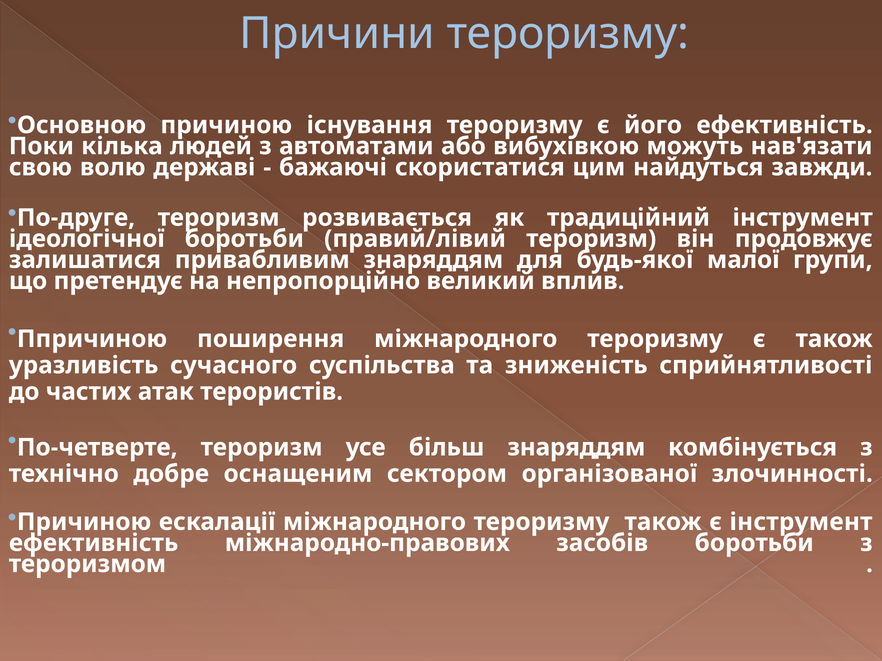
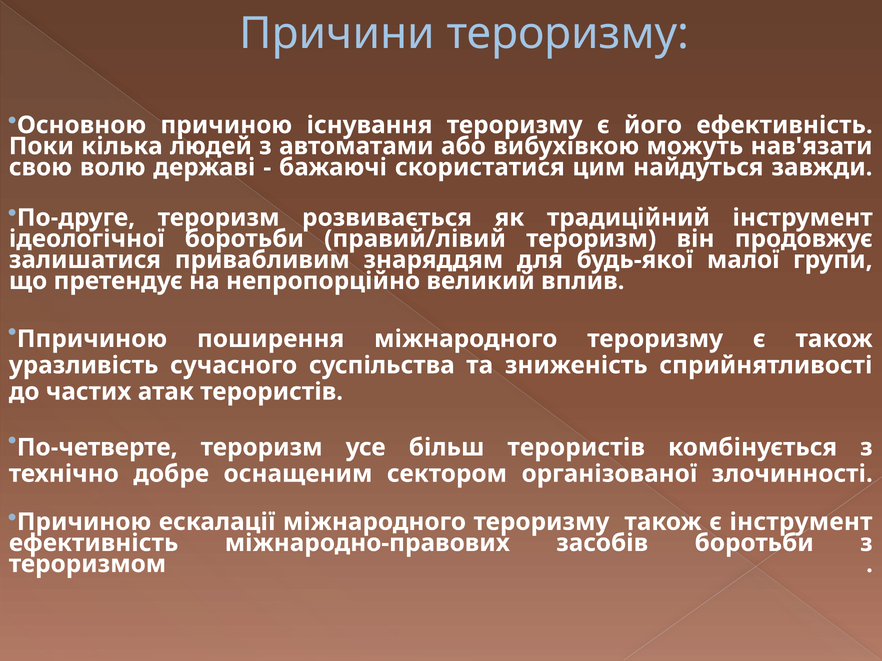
більш знаряддям: знаряддям -> терористів
